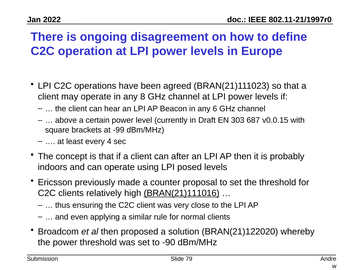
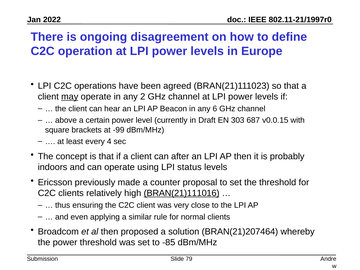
may underline: none -> present
8: 8 -> 2
posed: posed -> status
BRAN(21)122020: BRAN(21)122020 -> BRAN(21)207464
-90: -90 -> -85
